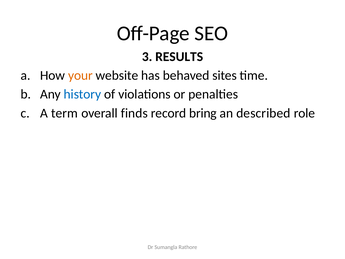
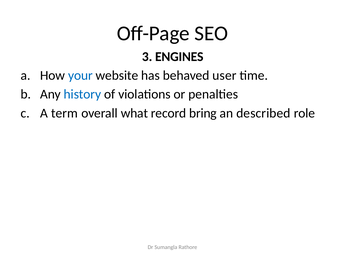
RESULTS: RESULTS -> ENGINES
your colour: orange -> blue
sites: sites -> user
finds: finds -> what
